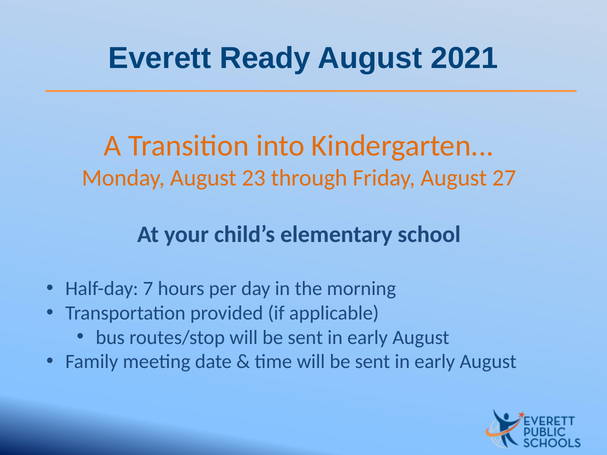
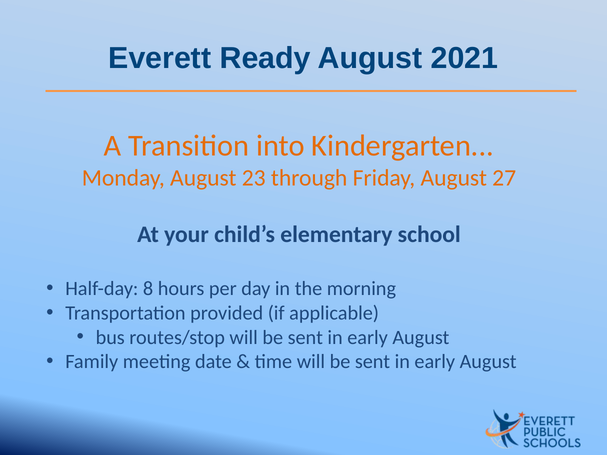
7: 7 -> 8
